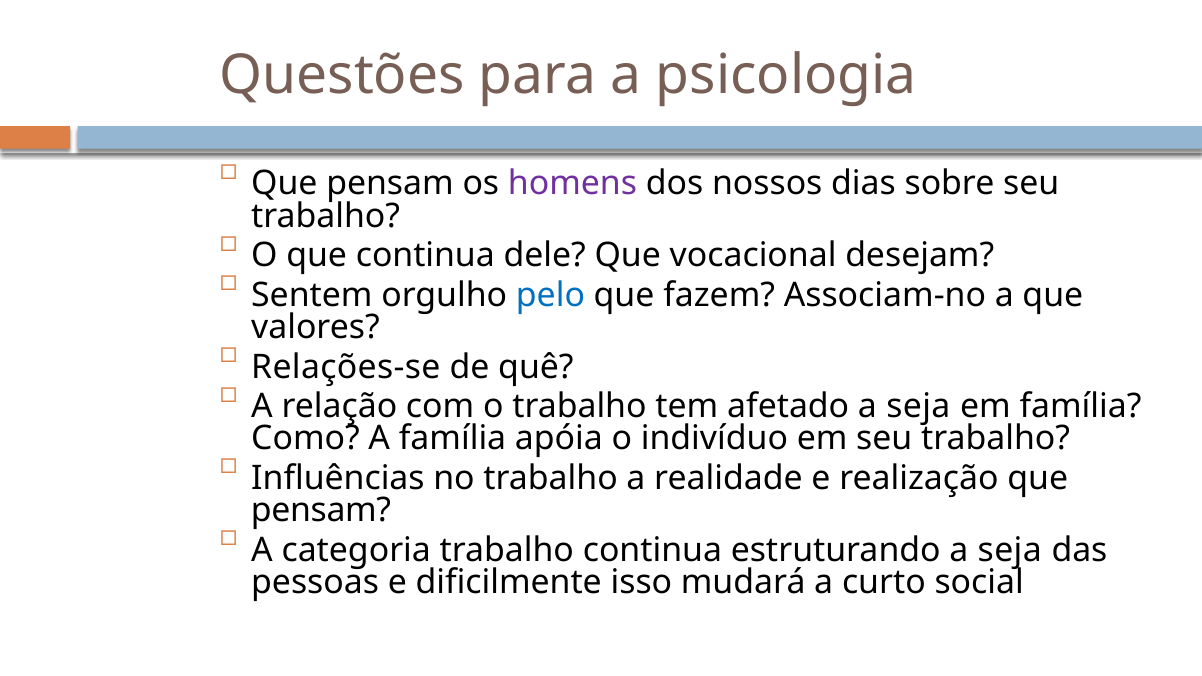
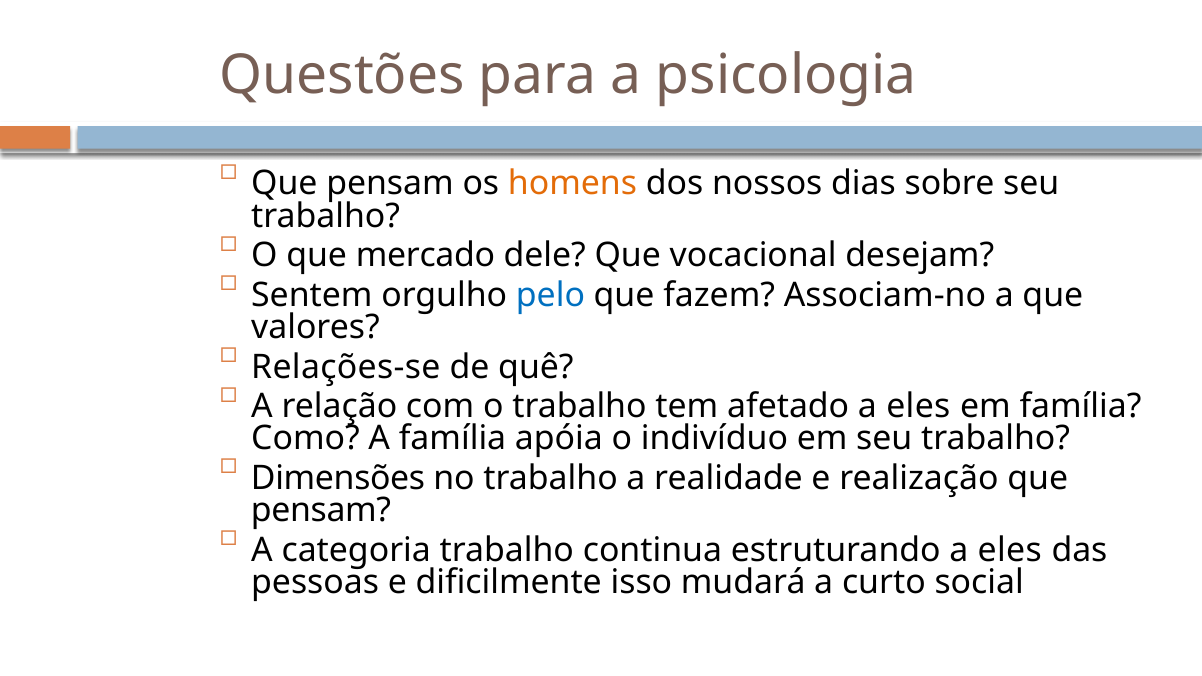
homens colour: purple -> orange
que continua: continua -> mercado
afetado a seja: seja -> eles
Influências: Influências -> Dimensões
estruturando a seja: seja -> eles
